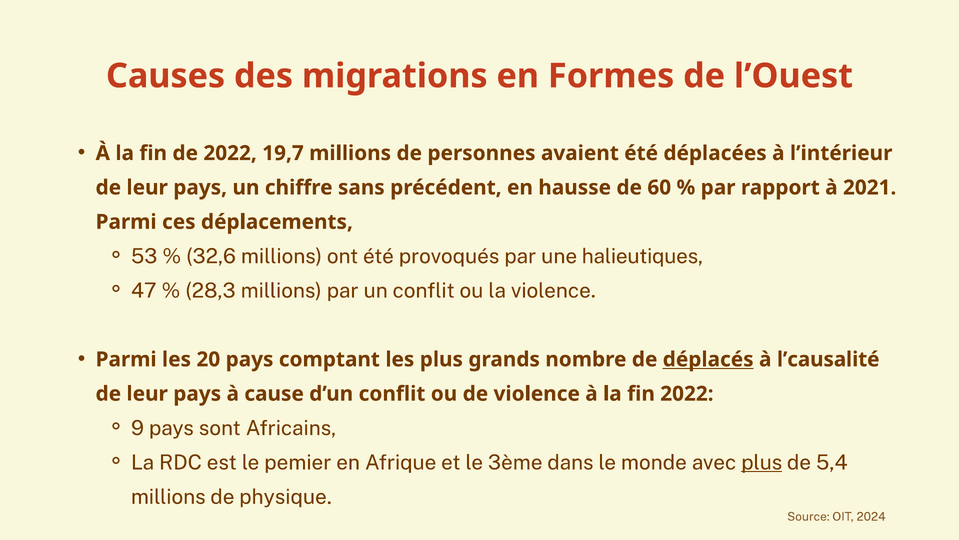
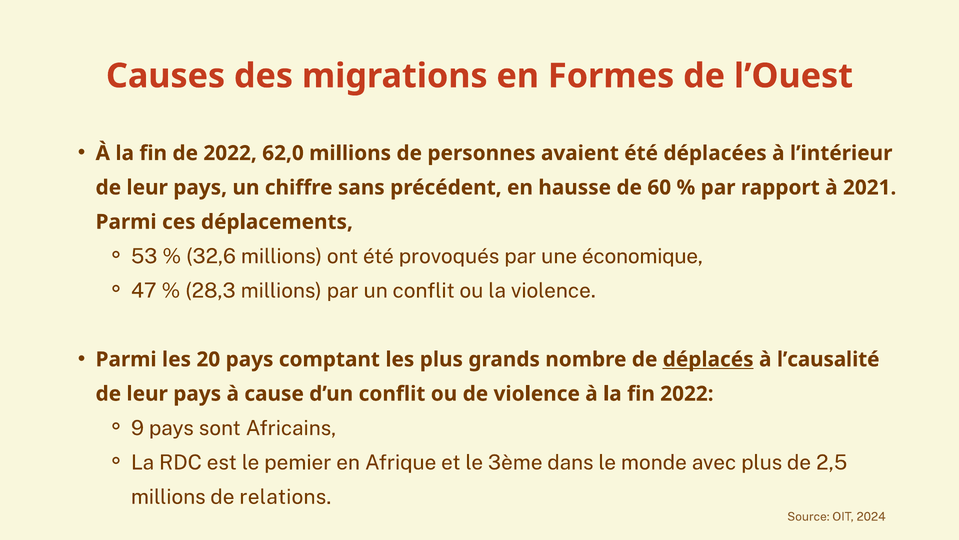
19,7: 19,7 -> 62,0
halieutiques: halieutiques -> économique
plus at (762, 462) underline: present -> none
5,4: 5,4 -> 2,5
physique: physique -> relations
